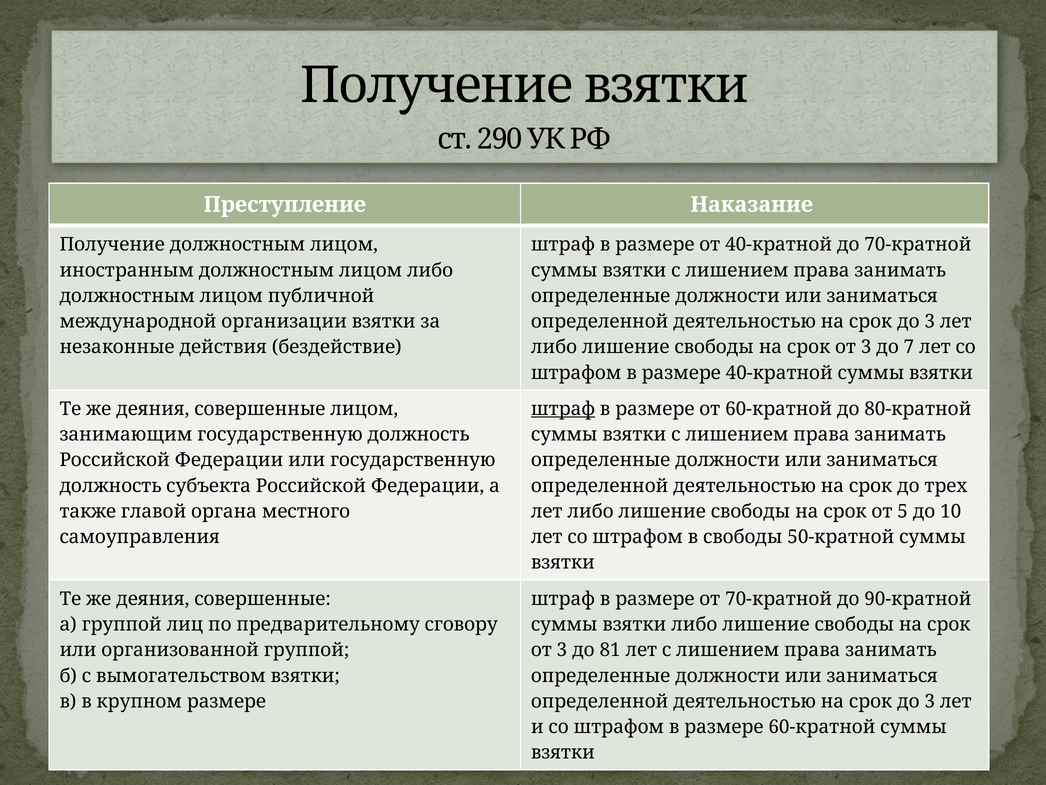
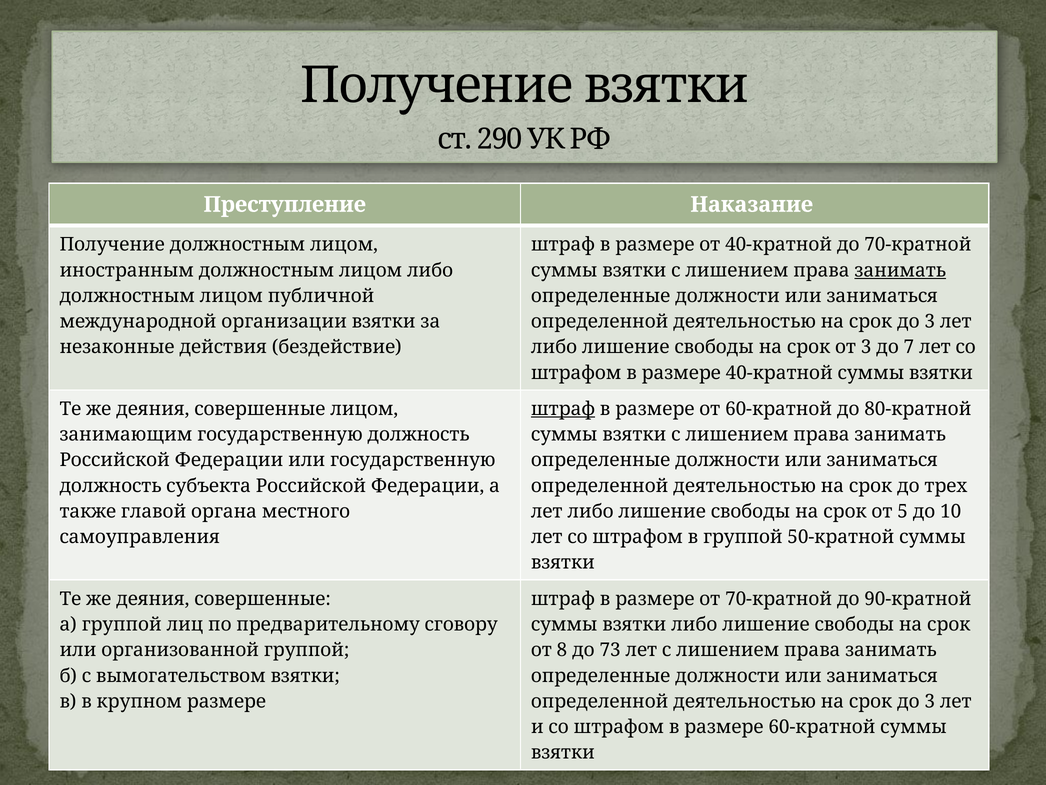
занимать at (900, 270) underline: none -> present
в свободы: свободы -> группой
3 at (562, 650): 3 -> 8
81: 81 -> 73
